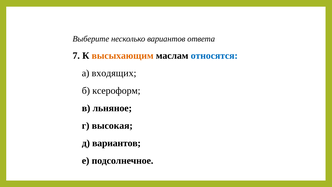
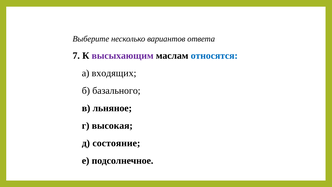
высыхающим colour: orange -> purple
ксероформ: ксероформ -> базального
д вариантов: вариантов -> состояние
